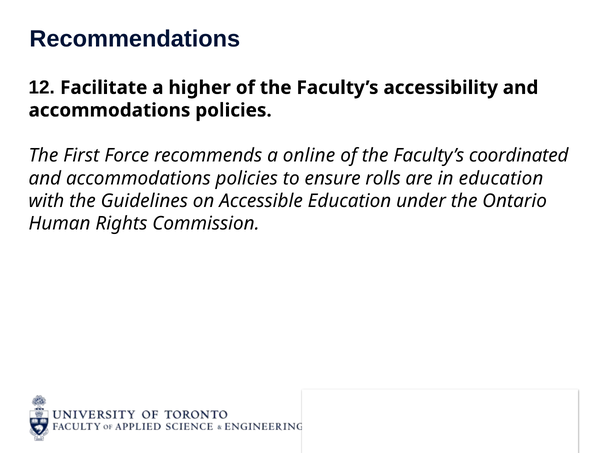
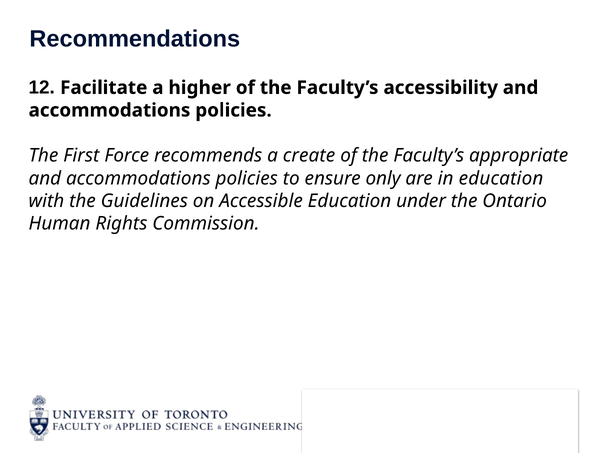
online: online -> create
coordinated: coordinated -> appropriate
rolls: rolls -> only
